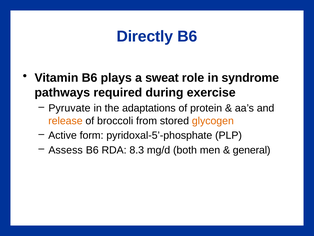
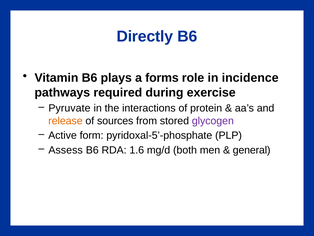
sweat: sweat -> forms
syndrome: syndrome -> incidence
adaptations: adaptations -> interactions
broccoli: broccoli -> sources
glycogen colour: orange -> purple
8.3: 8.3 -> 1.6
